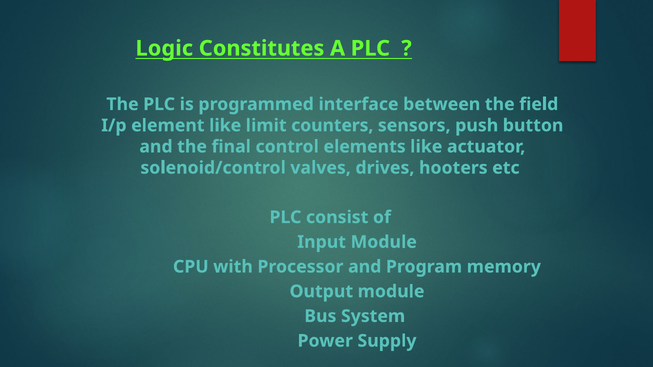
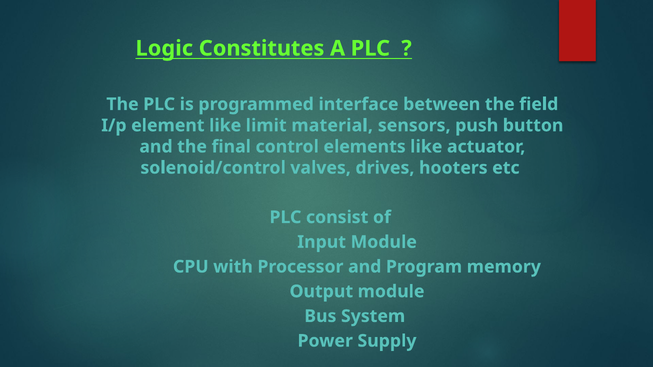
counters: counters -> material
